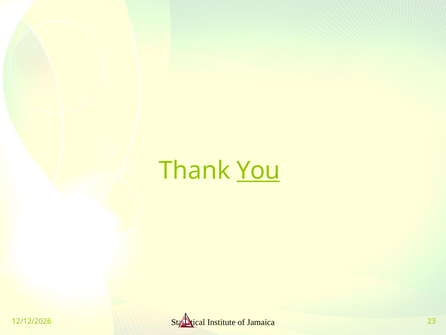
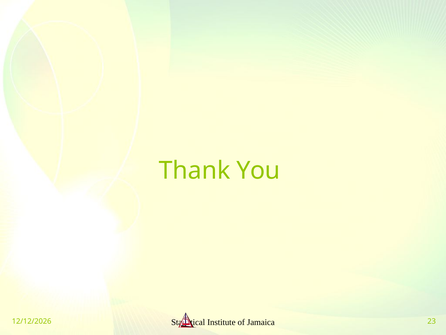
You underline: present -> none
